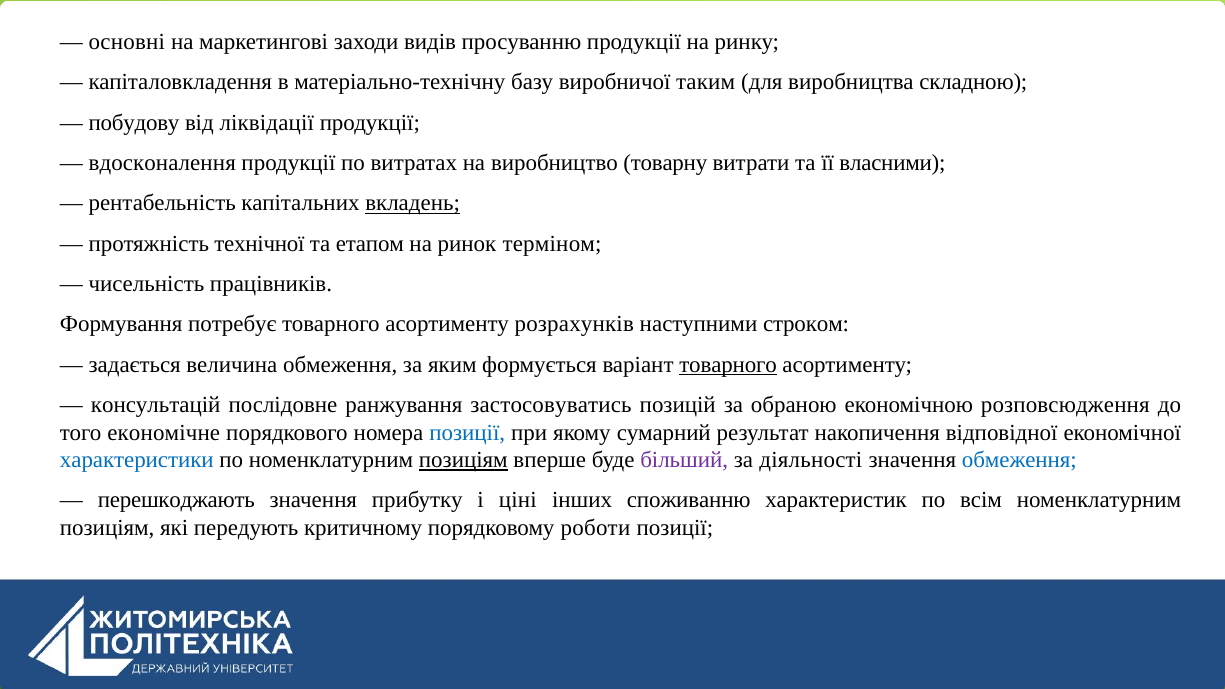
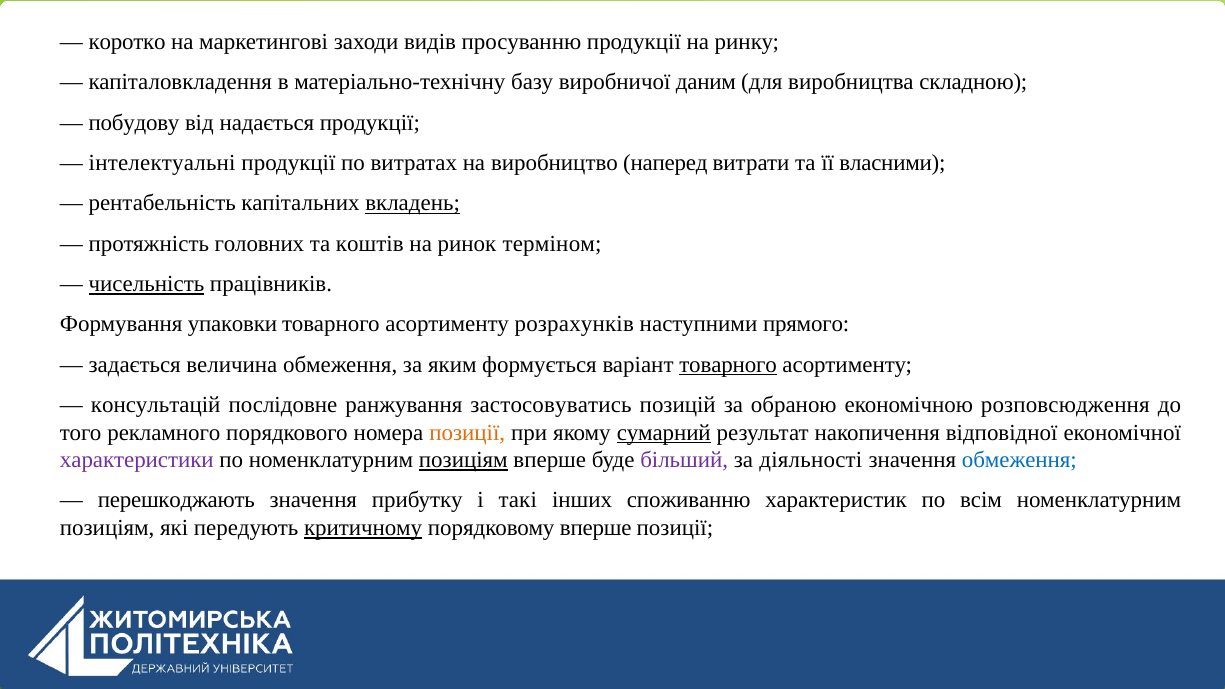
основні: основні -> коротко
таким: таким -> даним
ліквідації: ліквідації -> надається
вдосконалення: вдосконалення -> інтелектуальні
товарну: товарну -> наперед
технічної: технічної -> головних
етапом: етапом -> коштів
чисельність underline: none -> present
потребує: потребує -> упаковки
строком: строком -> прямого
економічне: економічне -> рекламного
позиції at (467, 433) colour: blue -> orange
сумарний underline: none -> present
характеристики colour: blue -> purple
ціні: ціні -> такі
критичному underline: none -> present
порядковому роботи: роботи -> вперше
